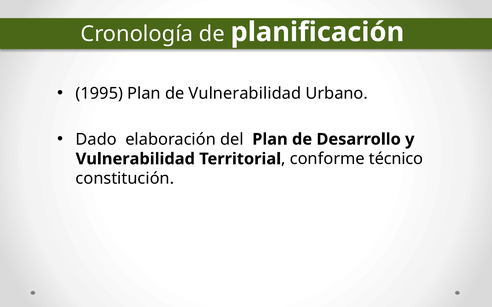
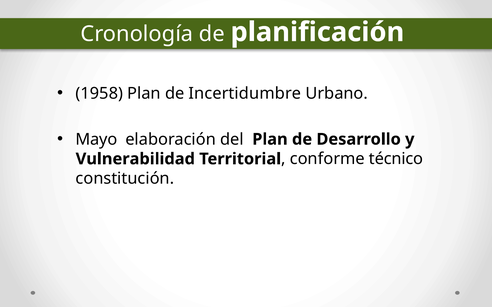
1995: 1995 -> 1958
de Vulnerabilidad: Vulnerabilidad -> Incertidumbre
Dado: Dado -> Mayo
